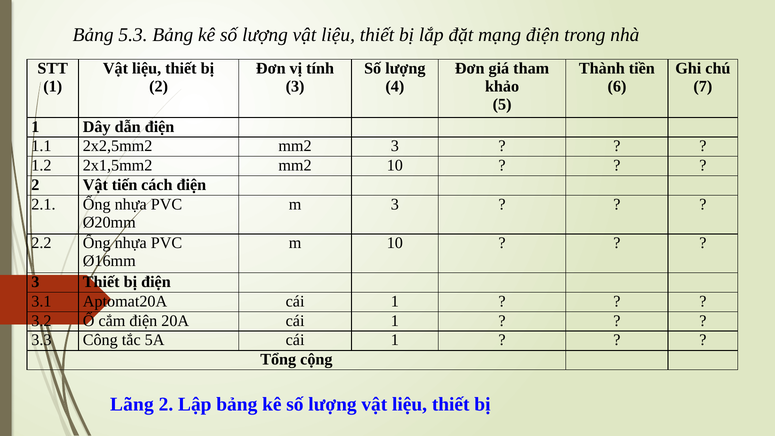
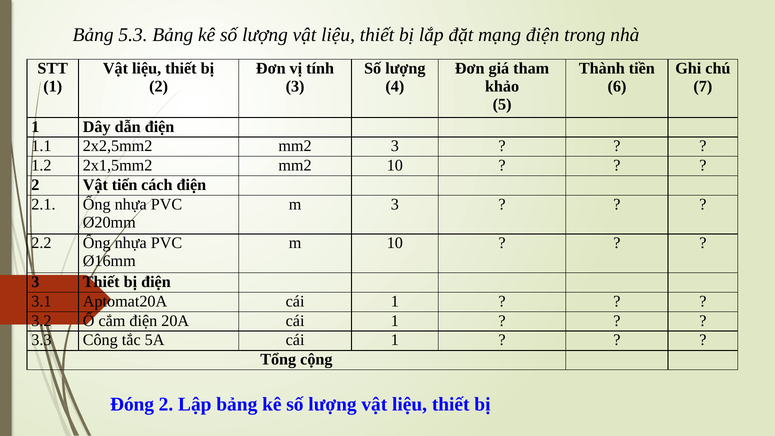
Lãng: Lãng -> Đóng
